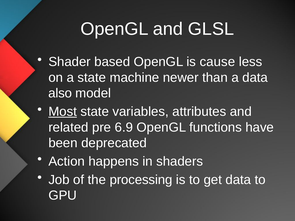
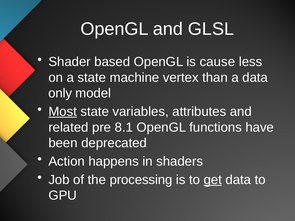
newer: newer -> vertex
also: also -> only
6.9: 6.9 -> 8.1
get underline: none -> present
